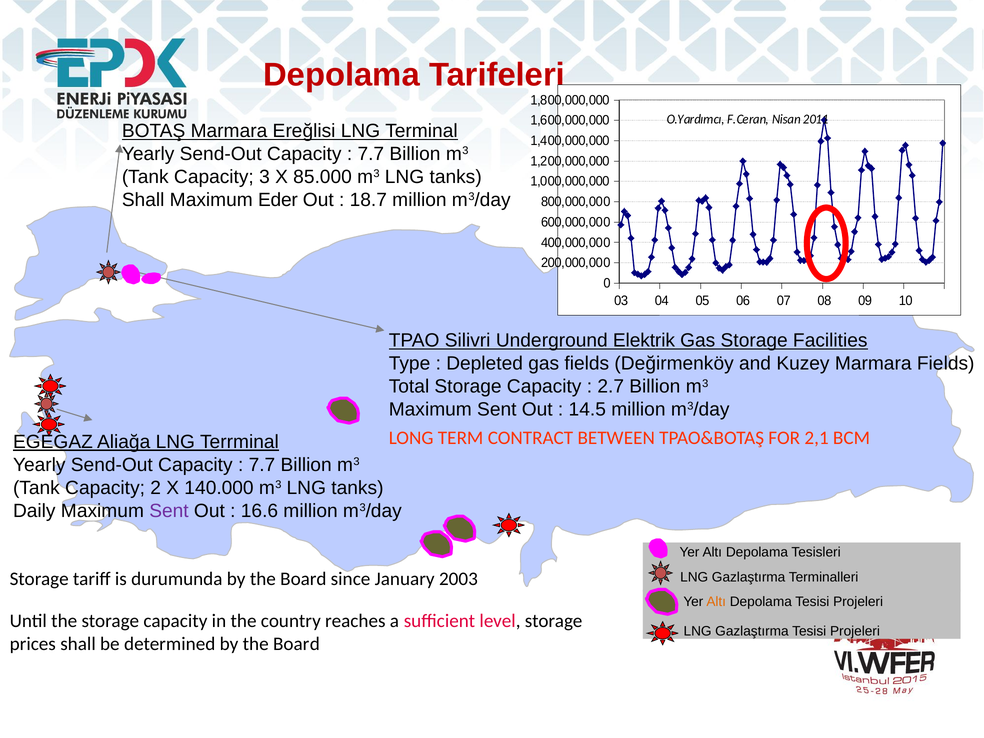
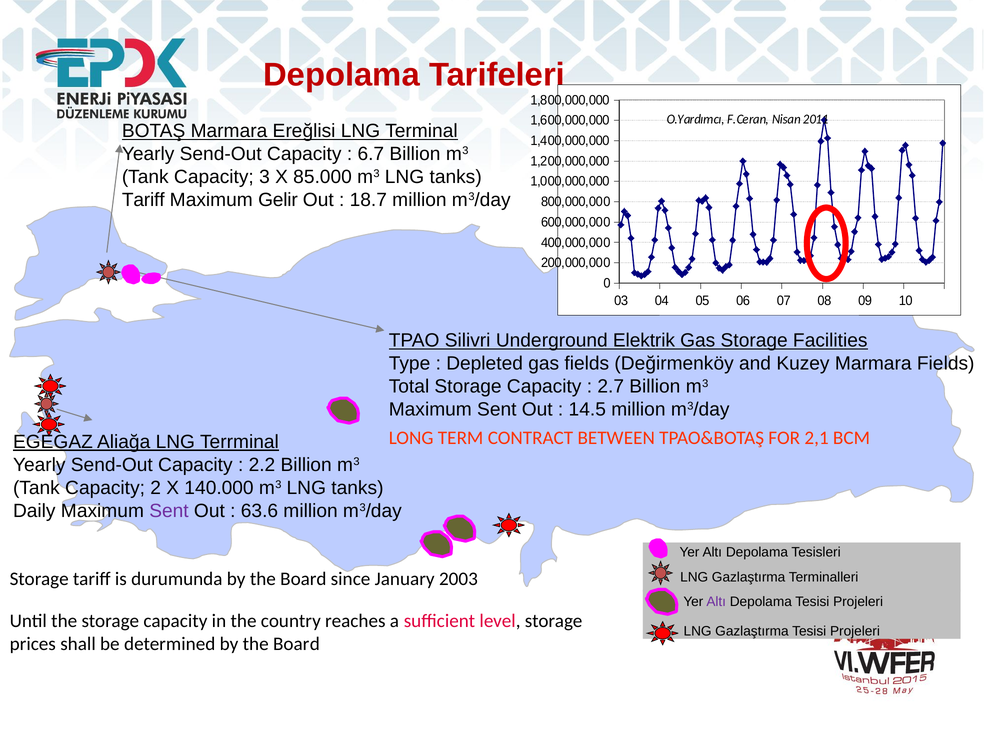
7.7 at (371, 154): 7.7 -> 6.7
Shall at (143, 200): Shall -> Tariff
Eder: Eder -> Gelir
7.7 at (262, 465): 7.7 -> 2.2
16.6: 16.6 -> 63.6
Altı at (716, 602) colour: orange -> purple
